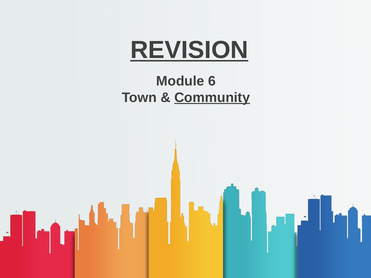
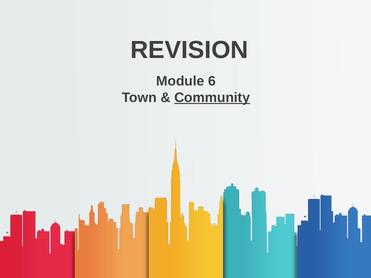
REVISION underline: present -> none
